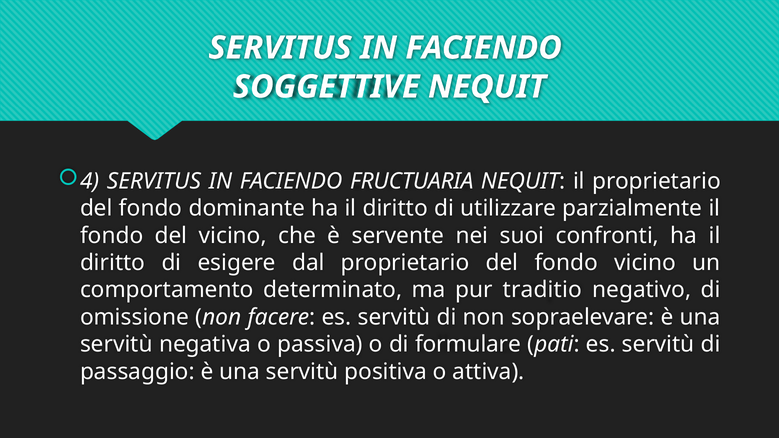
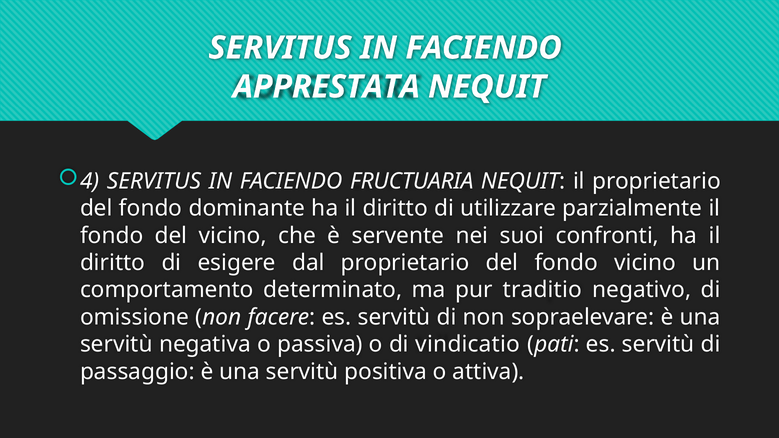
SOGGETTIVE: SOGGETTIVE -> APPRESTATA
formulare: formulare -> vindicatio
